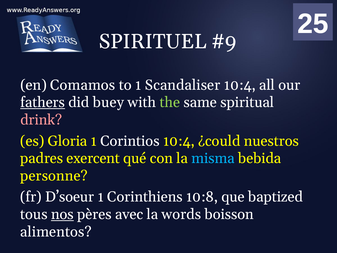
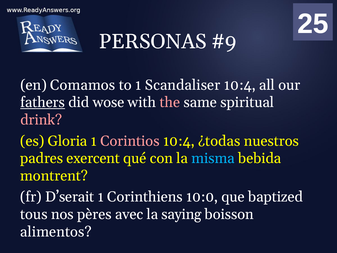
SPIRITUEL: SPIRITUEL -> PERSONAS
buey: buey -> wose
the colour: light green -> pink
Corintios colour: white -> pink
¿could: ¿could -> ¿todas
personne: personne -> montrent
D’soeur: D’soeur -> D’serait
10:8: 10:8 -> 10:0
nos underline: present -> none
words: words -> saying
